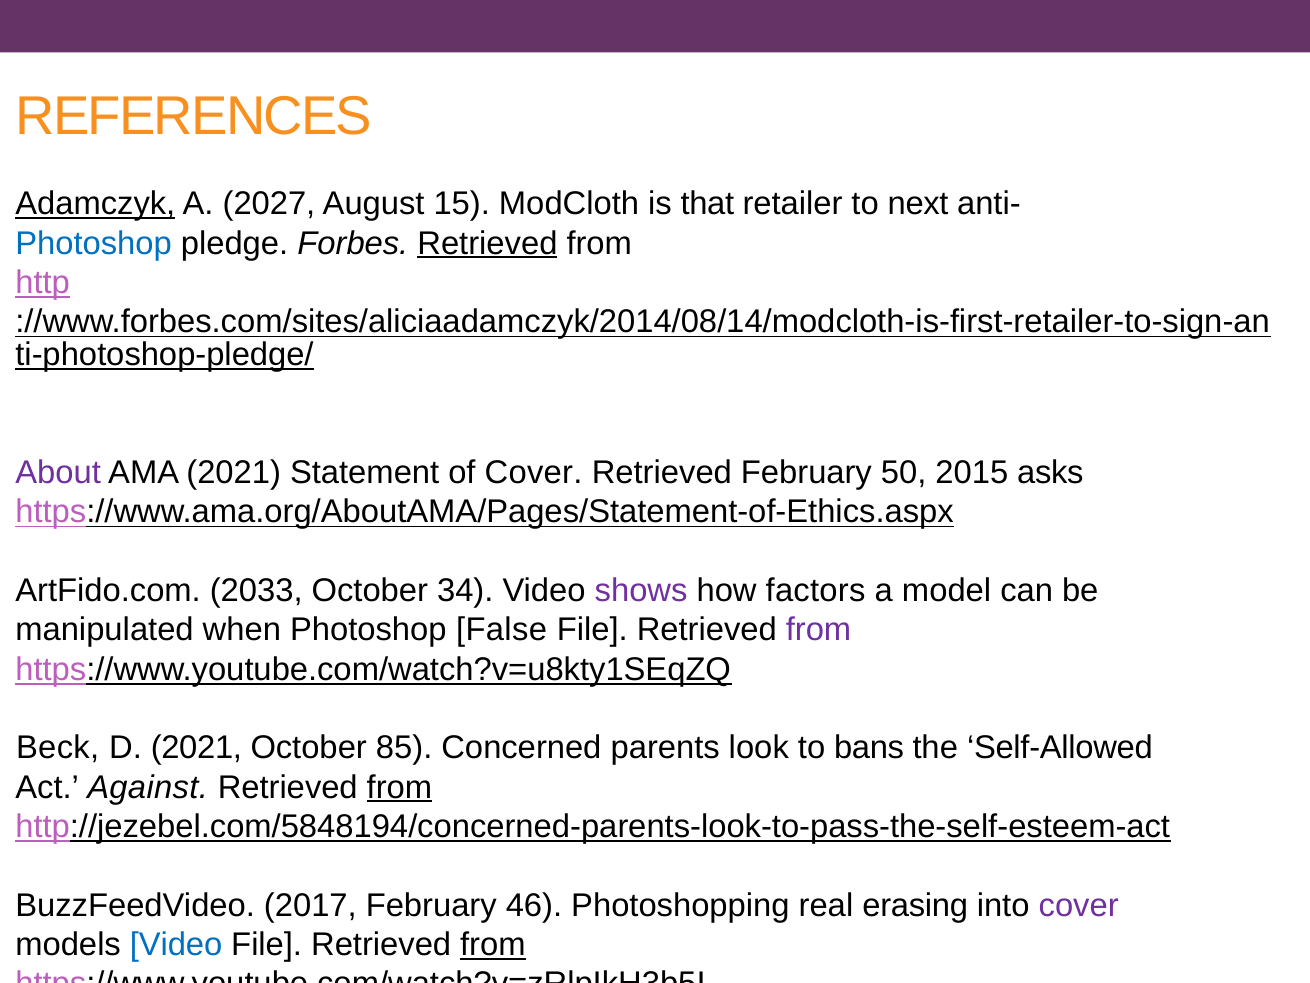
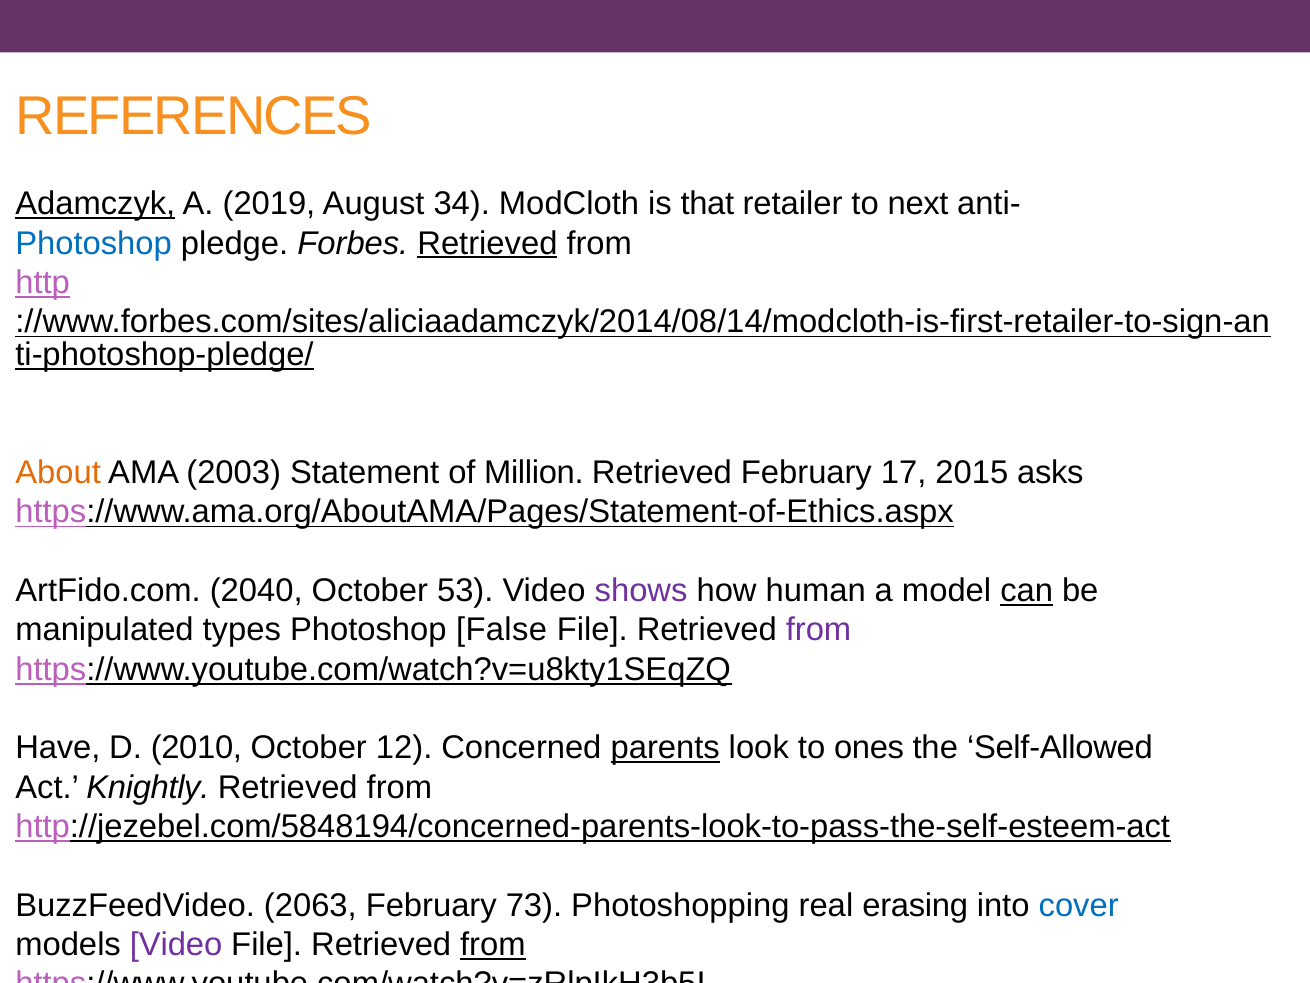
2027: 2027 -> 2019
15: 15 -> 34
About colour: purple -> orange
AMA 2021: 2021 -> 2003
of Cover: Cover -> Million
50: 50 -> 17
2033: 2033 -> 2040
34: 34 -> 53
factors: factors -> human
can underline: none -> present
when: when -> types
Beck: Beck -> Have
D 2021: 2021 -> 2010
85: 85 -> 12
parents underline: none -> present
bans: bans -> ones
Against: Against -> Knightly
from at (399, 787) underline: present -> none
2017: 2017 -> 2063
46: 46 -> 73
cover at (1079, 905) colour: purple -> blue
Video at (176, 944) colour: blue -> purple
